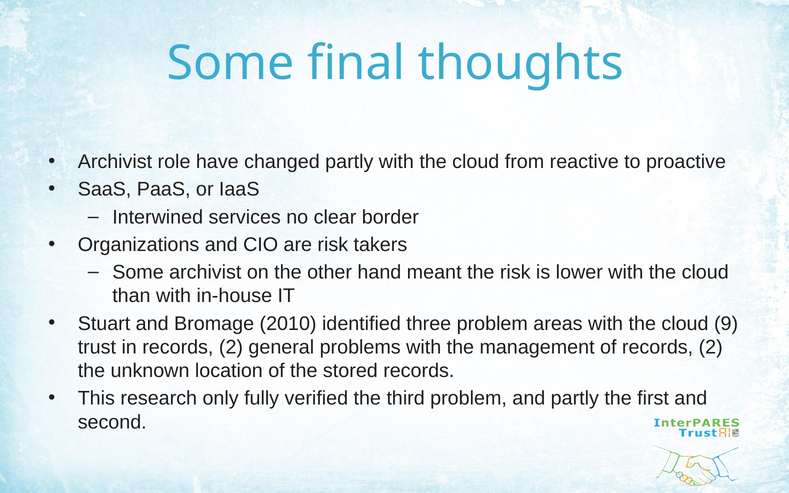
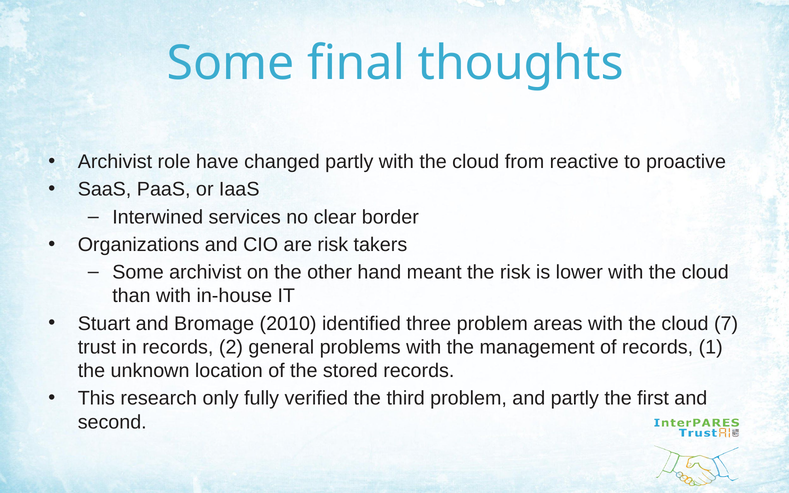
9: 9 -> 7
of records 2: 2 -> 1
